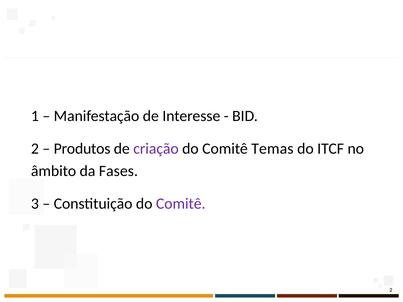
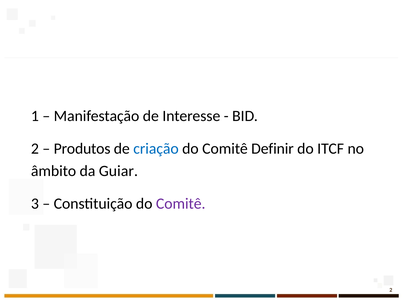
criação colour: purple -> blue
Temas: Temas -> Definir
Fases: Fases -> Guiar
